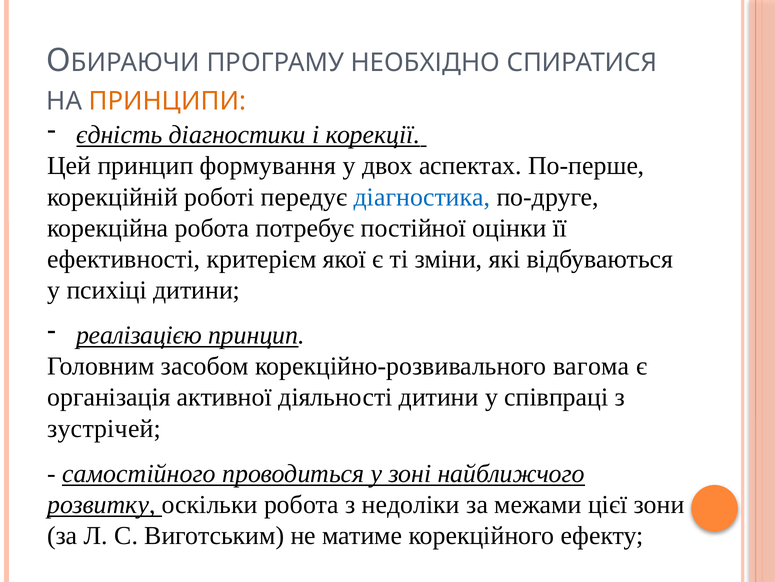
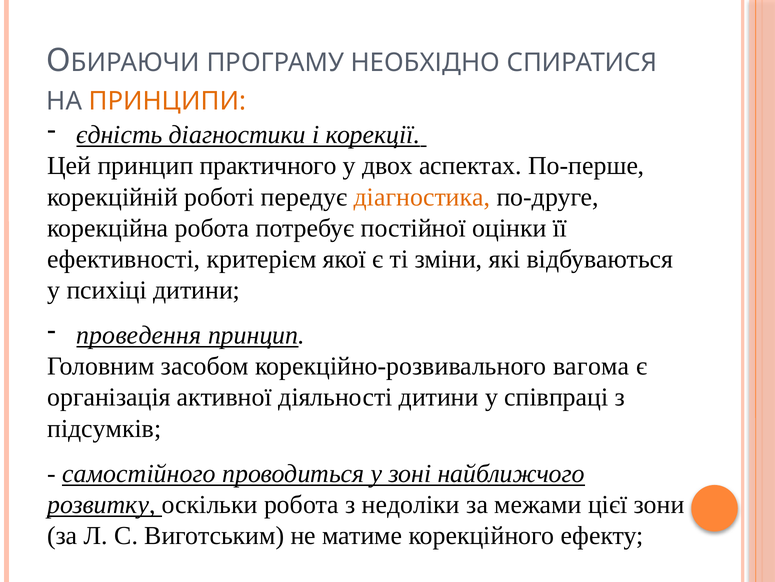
формування: формування -> практичного
діагностика colour: blue -> orange
реалізацією: реалізацією -> проведення
зустрічей: зустрічей -> підсумків
